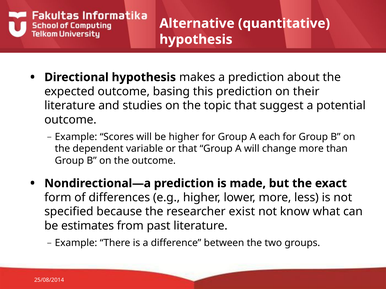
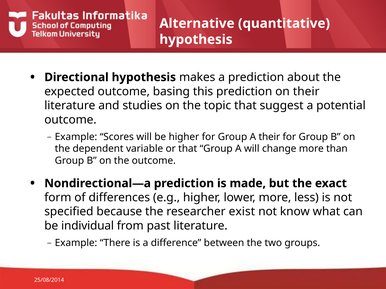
A each: each -> their
estimates: estimates -> individual
